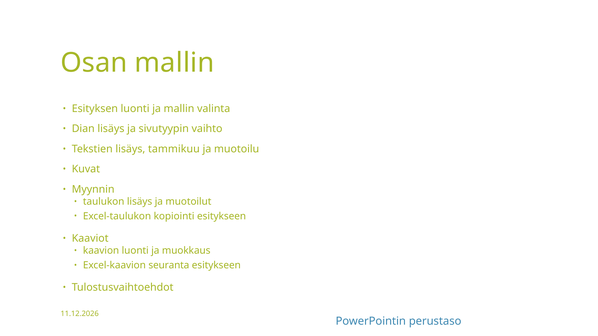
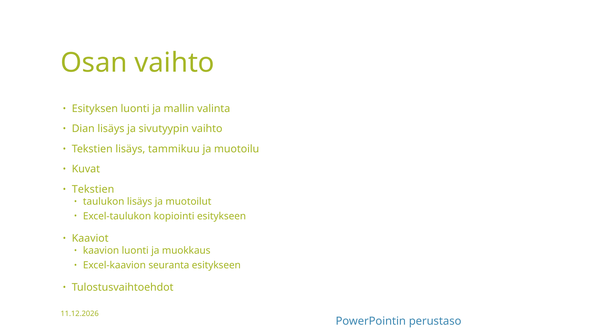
Osan mallin: mallin -> vaihto
Myynnin at (93, 189): Myynnin -> Tekstien
